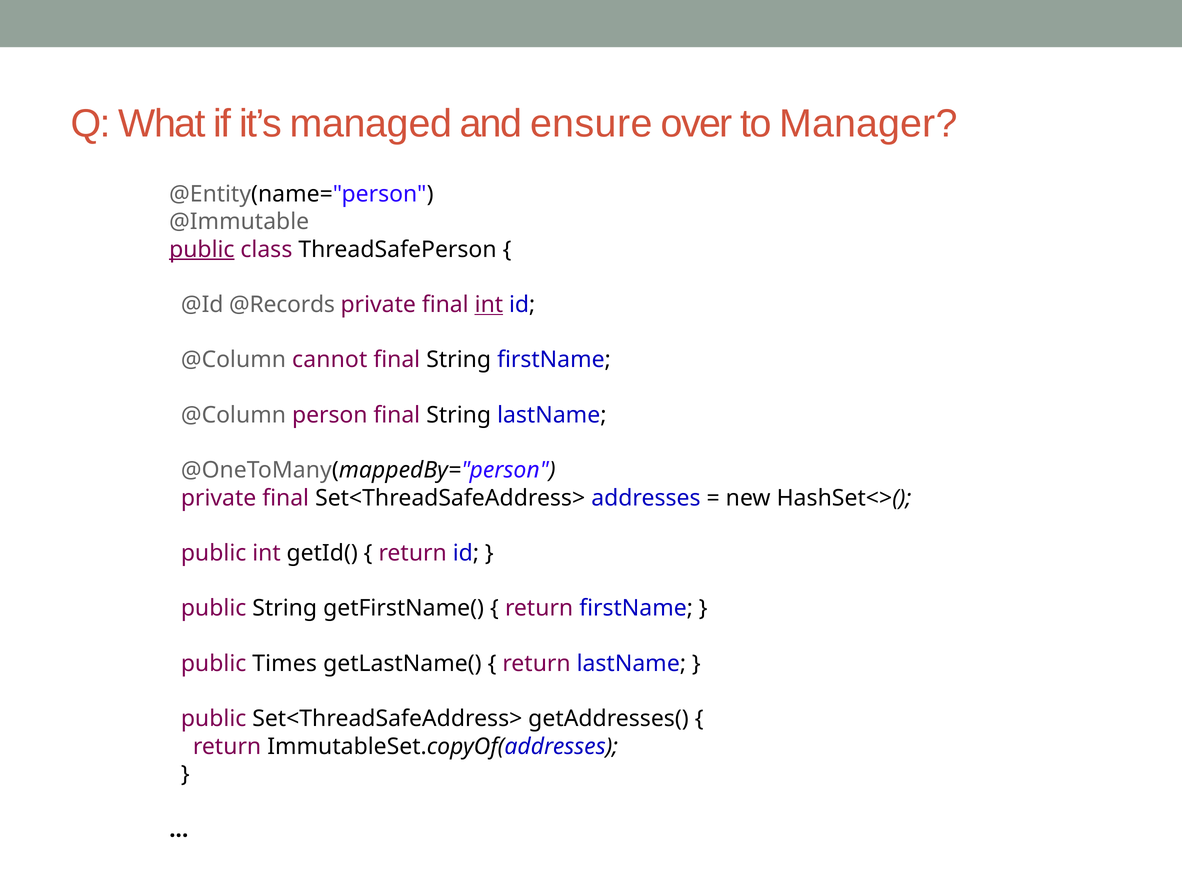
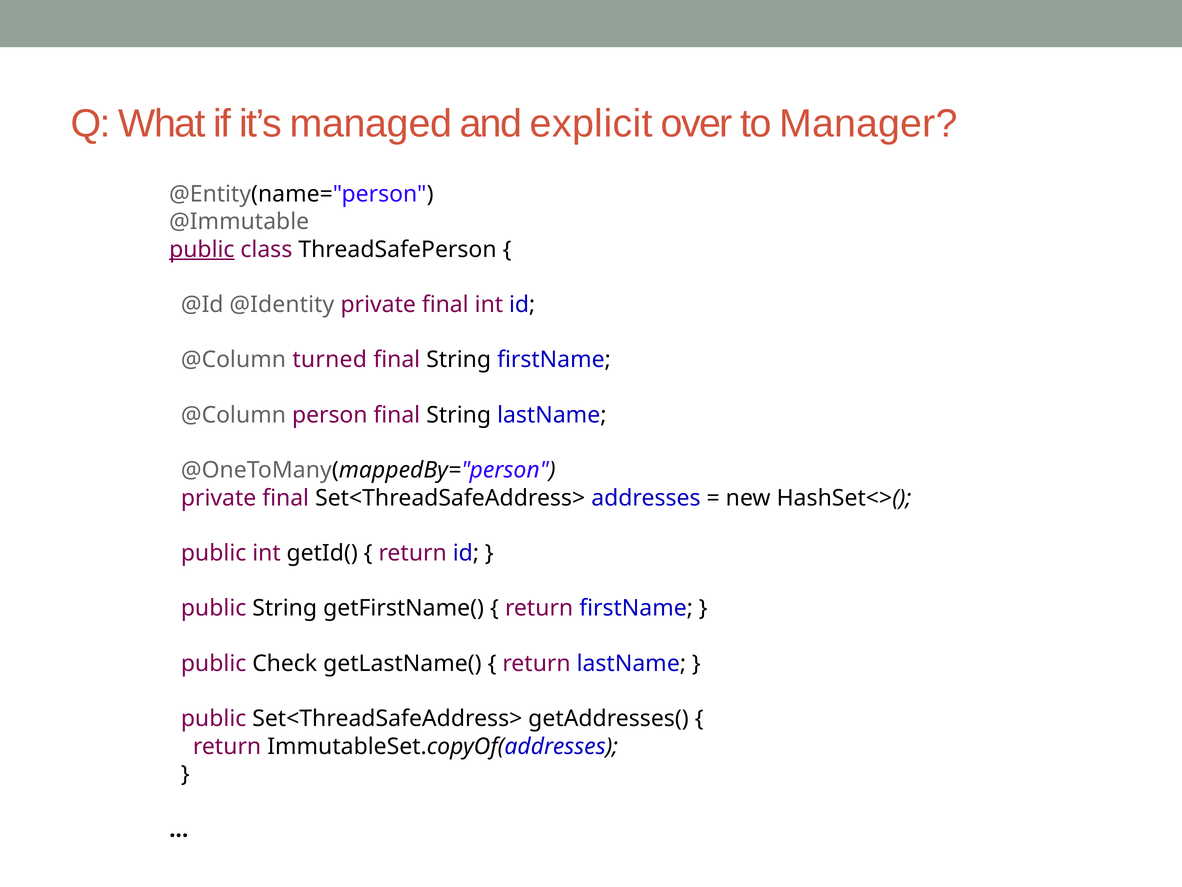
ensure: ensure -> explicit
@Records: @Records -> @Identity
int at (489, 304) underline: present -> none
cannot: cannot -> turned
Times: Times -> Check
